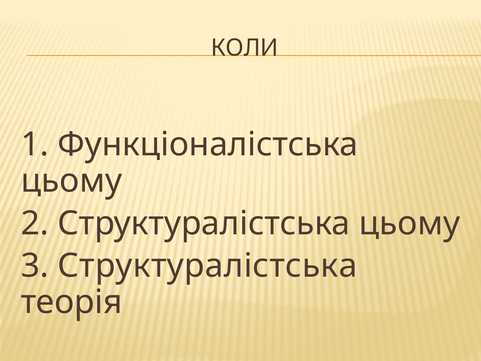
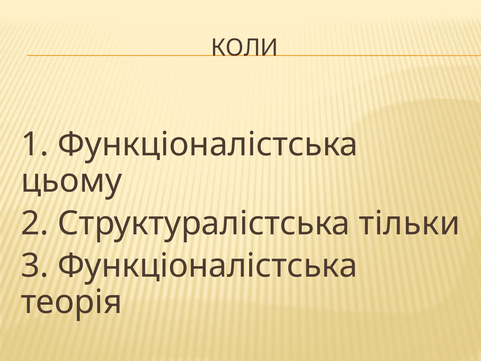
Структуралістська цьому: цьому -> тільки
3 Структуралістська: Структуралістська -> Функціоналістська
